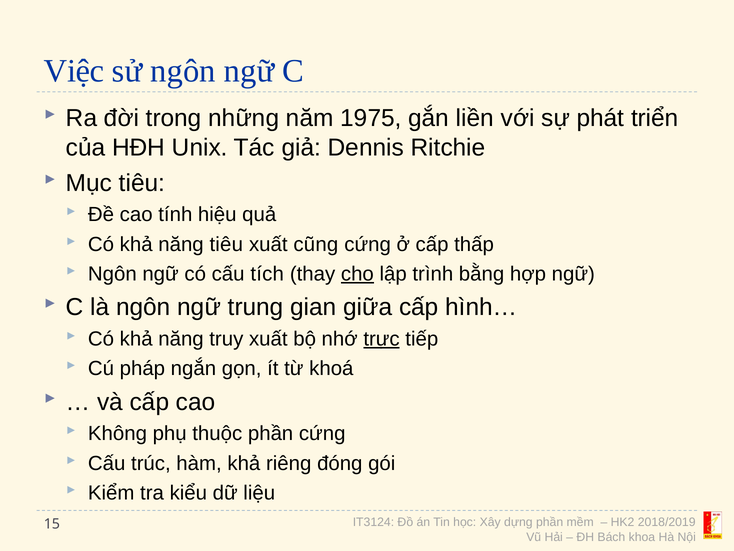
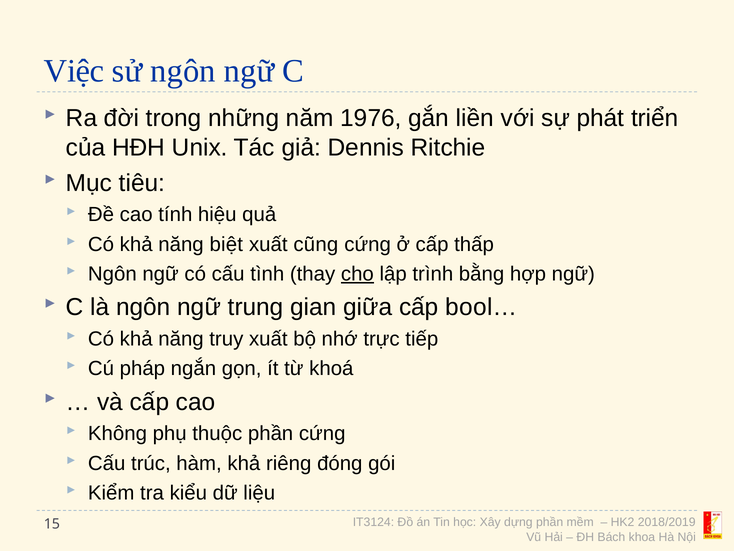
1975: 1975 -> 1976
năng tiêu: tiêu -> biệt
tích: tích -> tình
hình…: hình… -> bool…
trực underline: present -> none
